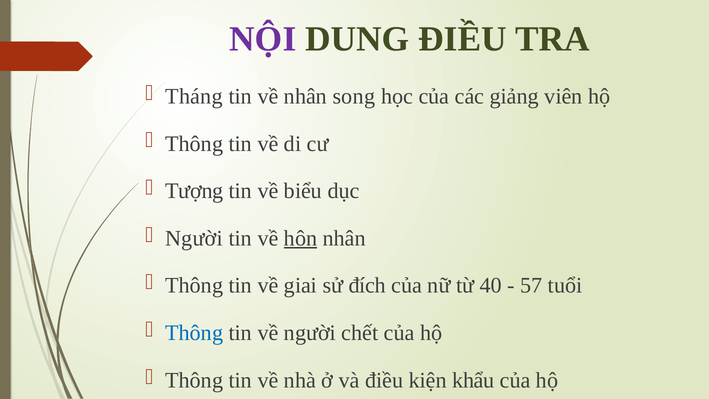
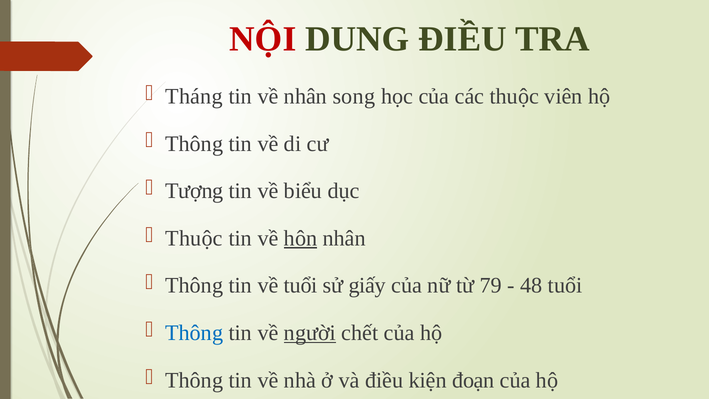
NỘI colour: purple -> red
các giảng: giảng -> thuộc
Người at (194, 238): Người -> Thuộc
về giai: giai -> tuổi
đích: đích -> giấy
40: 40 -> 79
57: 57 -> 48
người at (310, 333) underline: none -> present
khẩu: khẩu -> đoạn
